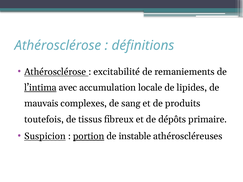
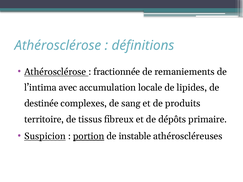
excitabilité: excitabilité -> fractionnée
l’intima underline: present -> none
mauvais: mauvais -> destinée
toutefois: toutefois -> territoire
